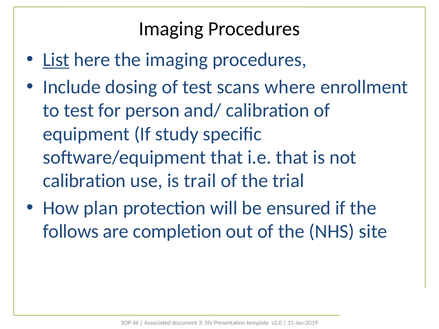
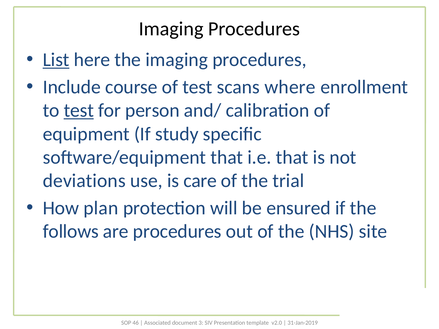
dosing: dosing -> course
test at (79, 111) underline: none -> present
calibration at (84, 181): calibration -> deviations
trail: trail -> care
are completion: completion -> procedures
